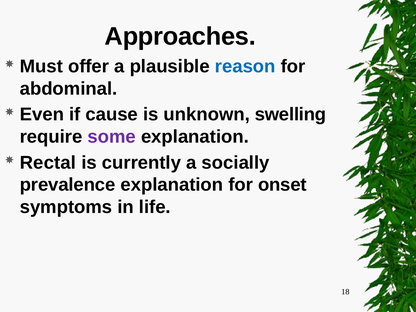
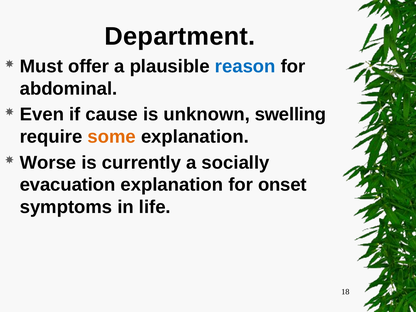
Approaches: Approaches -> Department
some colour: purple -> orange
Rectal: Rectal -> Worse
prevalence: prevalence -> evacuation
